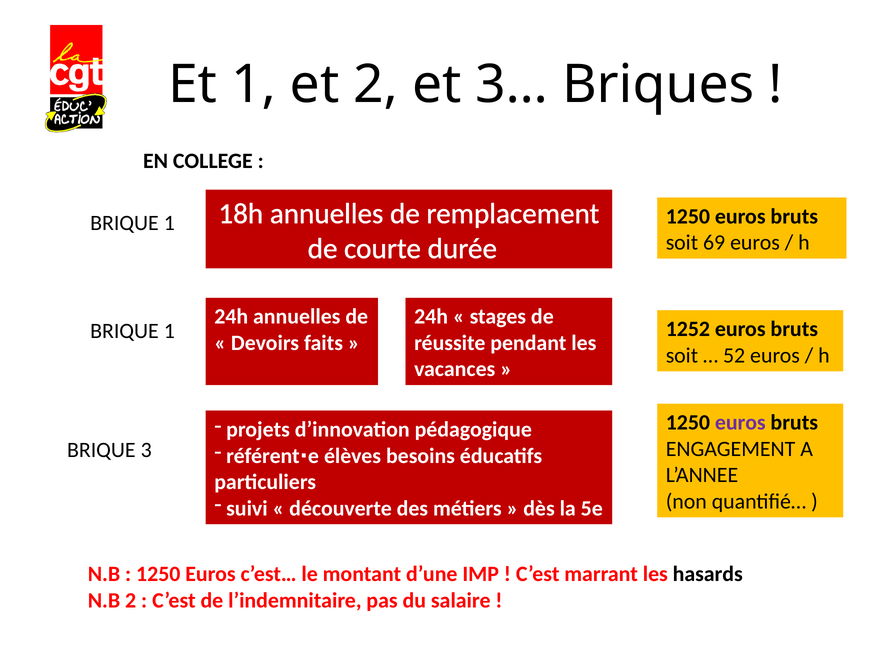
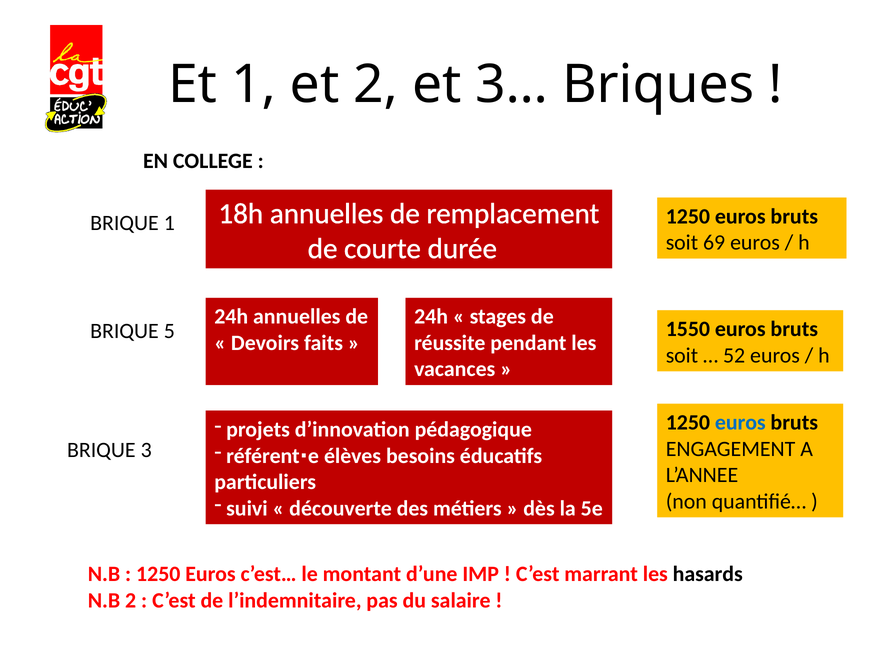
1252: 1252 -> 1550
1 at (169, 331): 1 -> 5
euros at (740, 423) colour: purple -> blue
